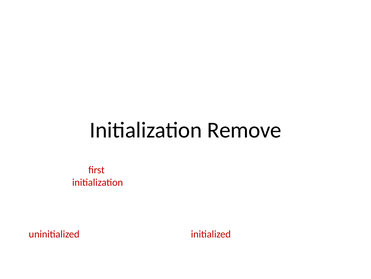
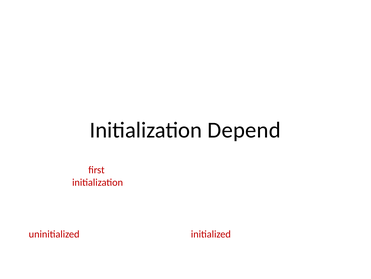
Remove: Remove -> Depend
